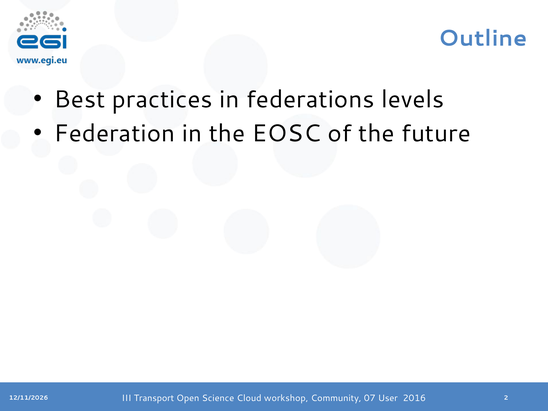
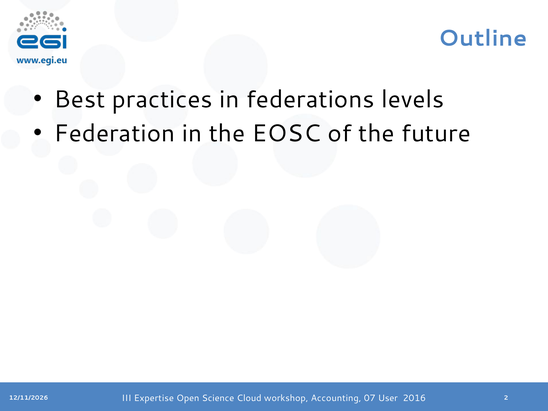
Transport: Transport -> Expertise
Community: Community -> Accounting
